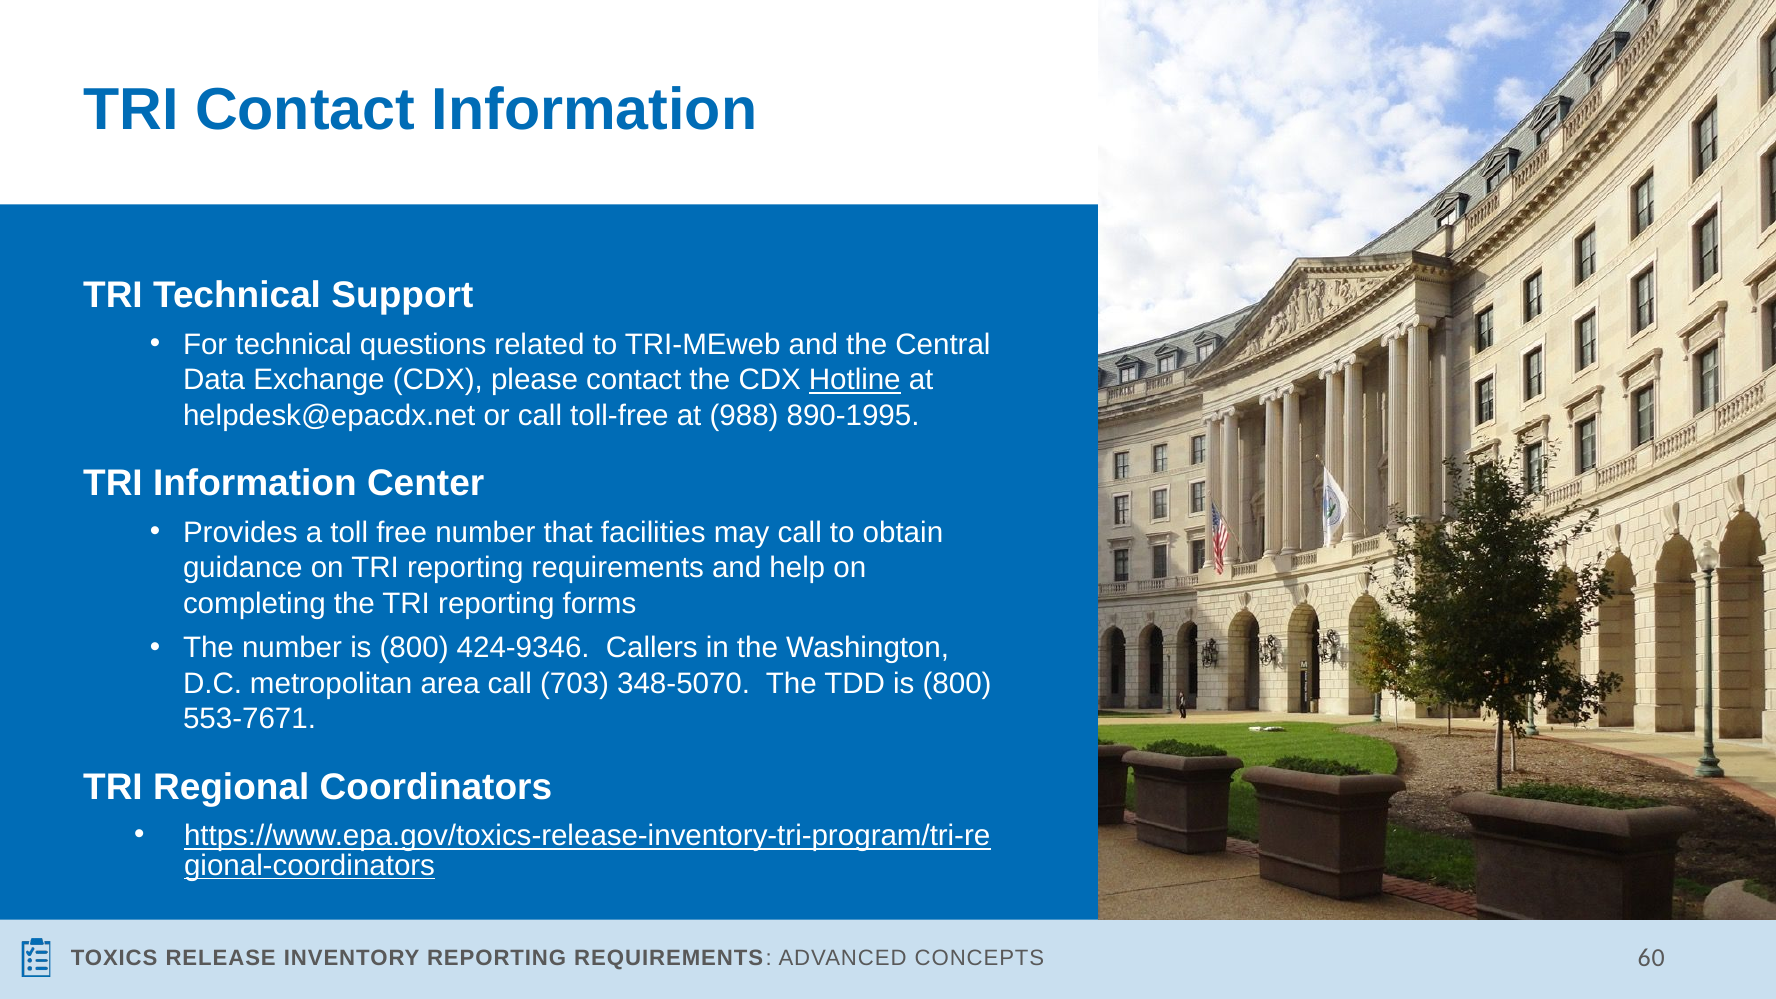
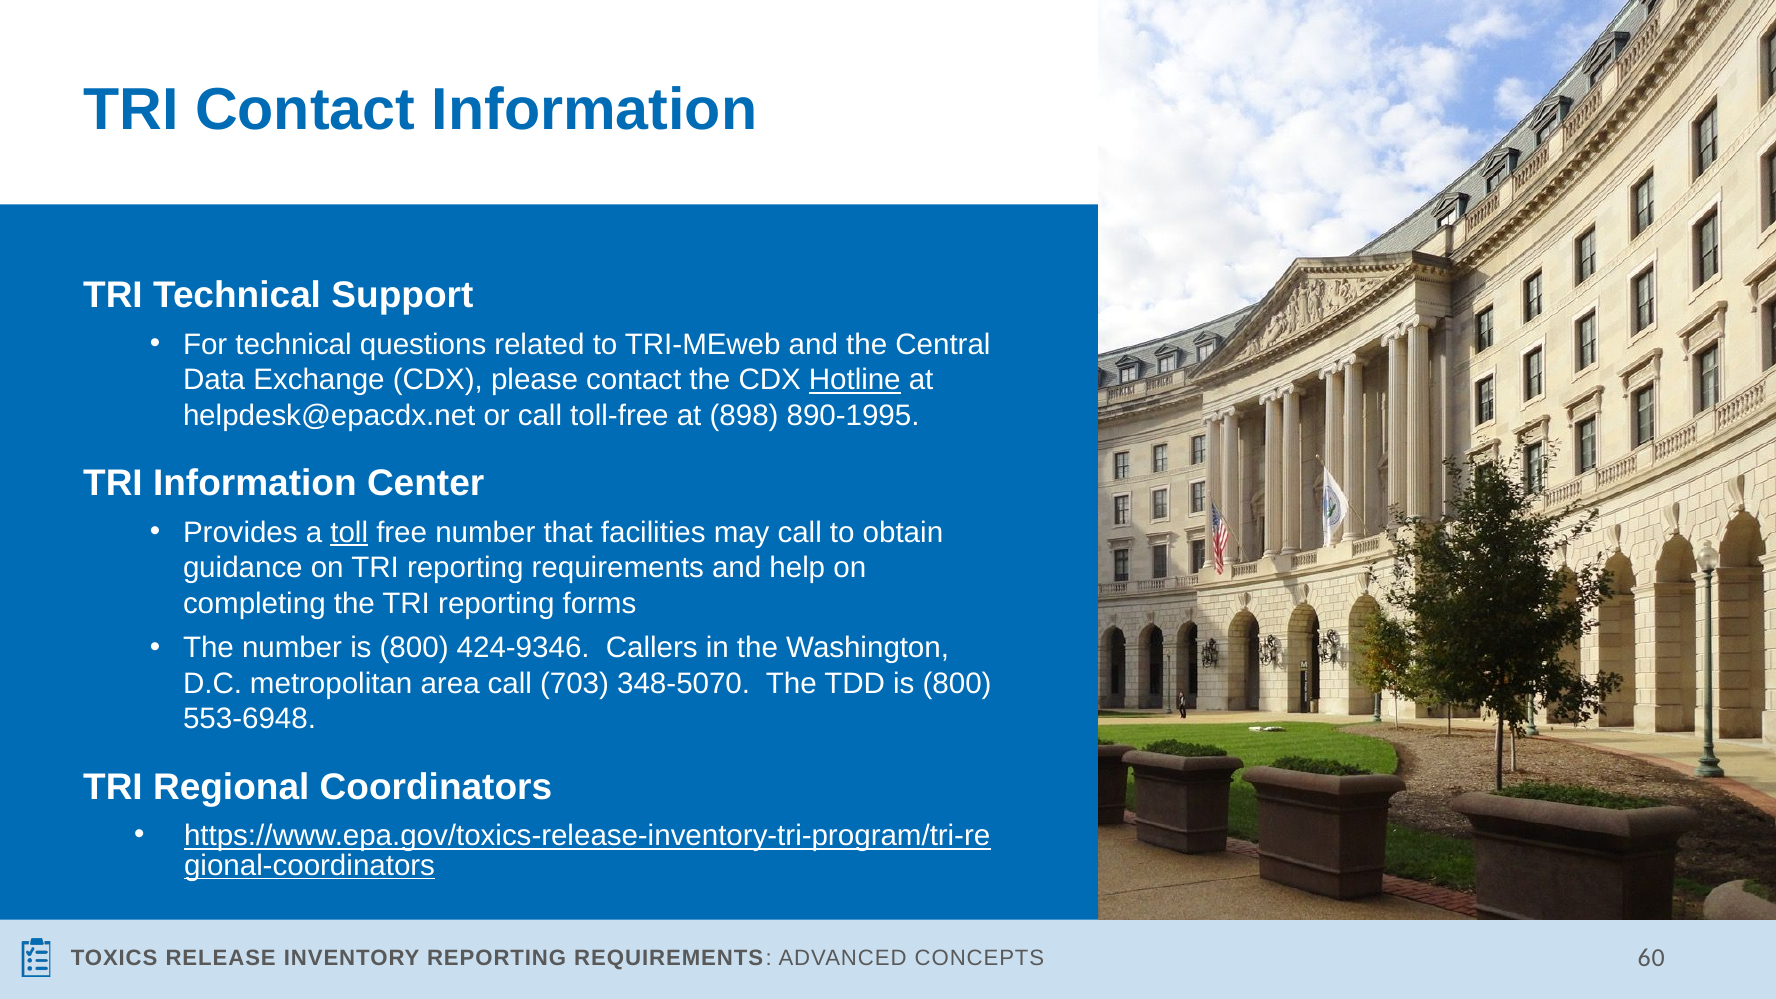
988: 988 -> 898
toll underline: none -> present
553-7671: 553-7671 -> 553-6948
